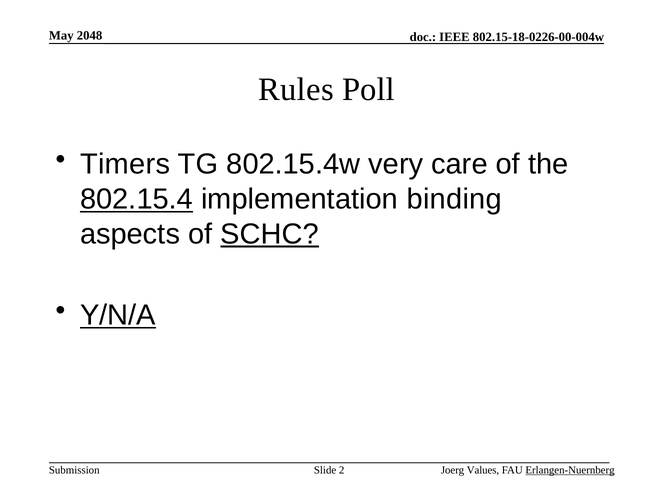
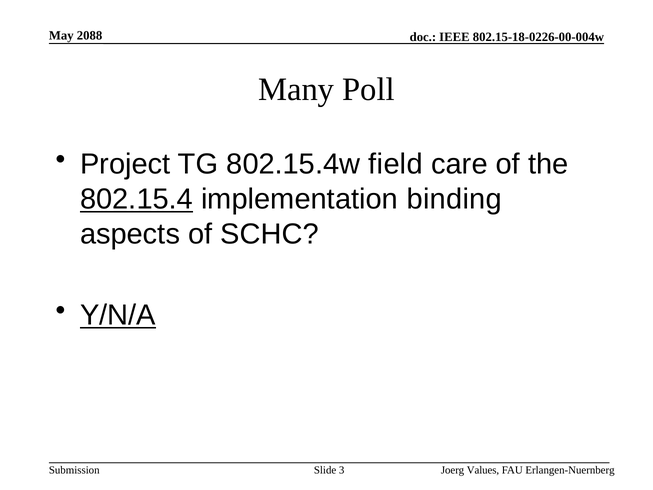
2048: 2048 -> 2088
Rules: Rules -> Many
Timers: Timers -> Project
very: very -> field
SCHC underline: present -> none
2: 2 -> 3
Erlangen-Nuernberg underline: present -> none
